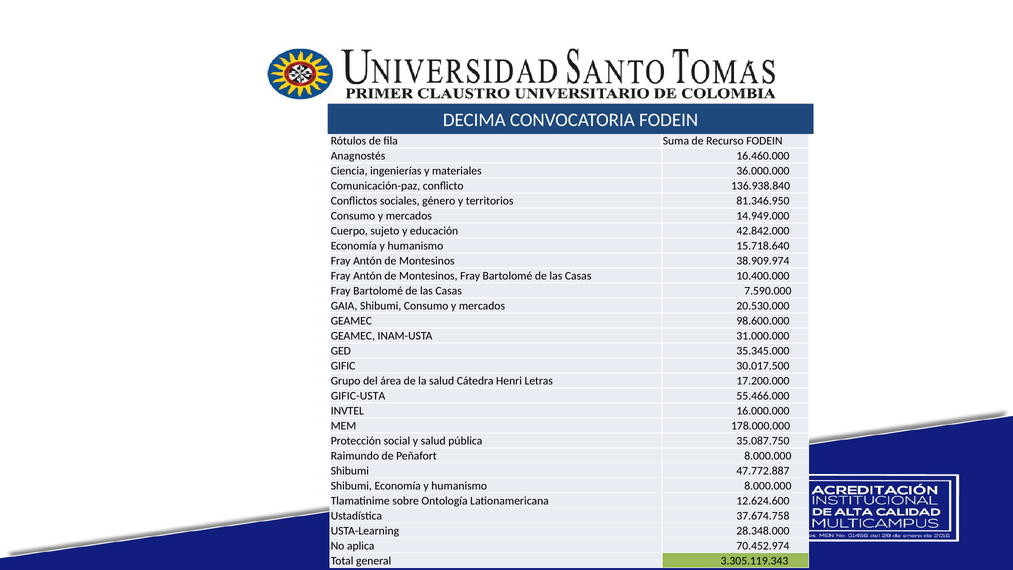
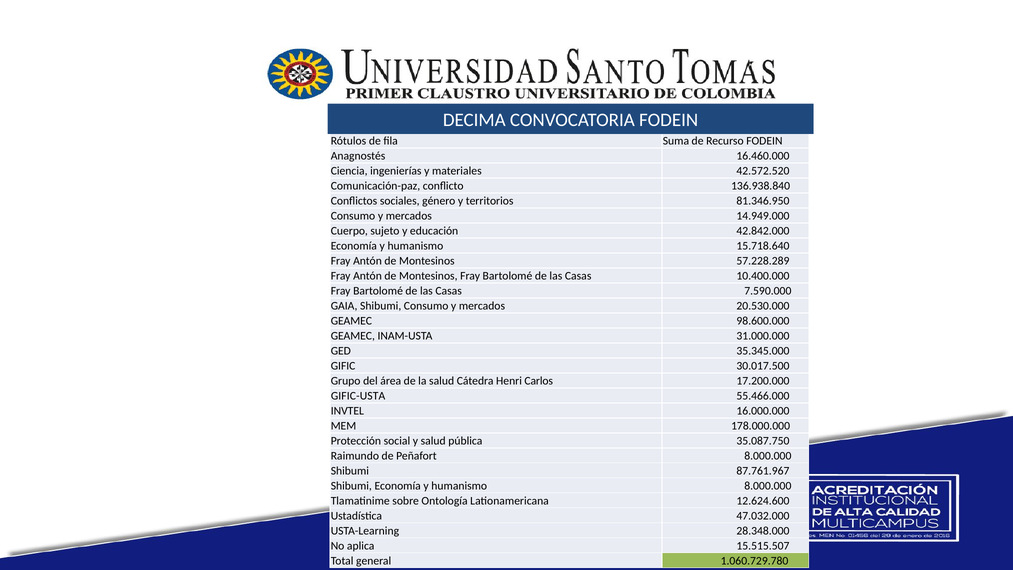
36.000.000: 36.000.000 -> 42.572.520
38.909.974: 38.909.974 -> 57.228.289
Letras: Letras -> Carlos
47.772.887: 47.772.887 -> 87.761.967
37.674.758: 37.674.758 -> 47.032.000
70.452.974: 70.452.974 -> 15.515.507
3.305.119.343: 3.305.119.343 -> 1.060.729.780
